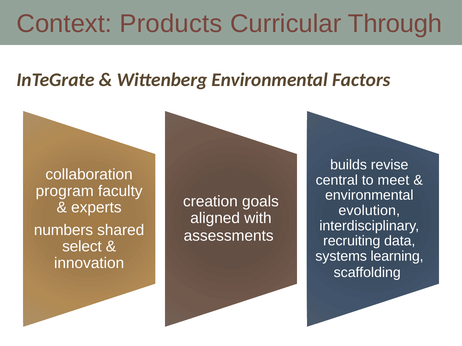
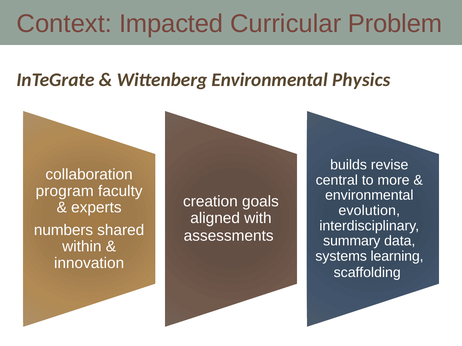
Products: Products -> Impacted
Through: Through -> Problem
Factors: Factors -> Physics
meet: meet -> more
recruiting: recruiting -> summary
select: select -> within
